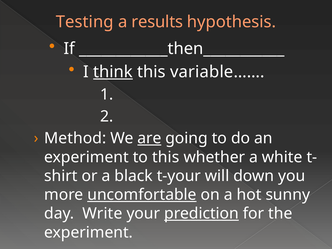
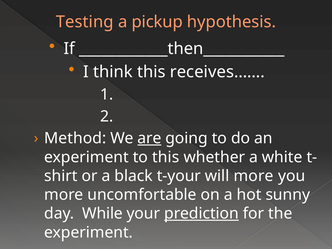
results: results -> pickup
think underline: present -> none
variable……: variable…… -> receives……
will down: down -> more
uncomfortable underline: present -> none
Write: Write -> While
